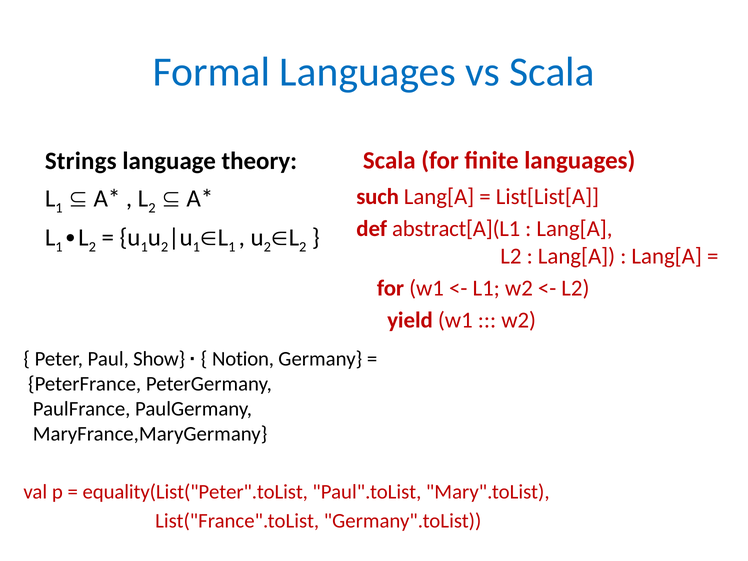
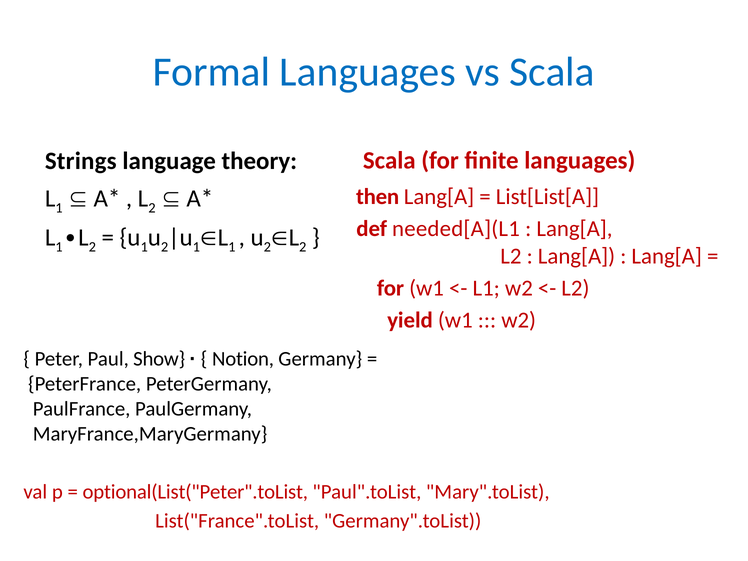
such: such -> then
abstract[A](L1: abstract[A](L1 -> needed[A](L1
equality(List("Peter".toList: equality(List("Peter".toList -> optional(List("Peter".toList
